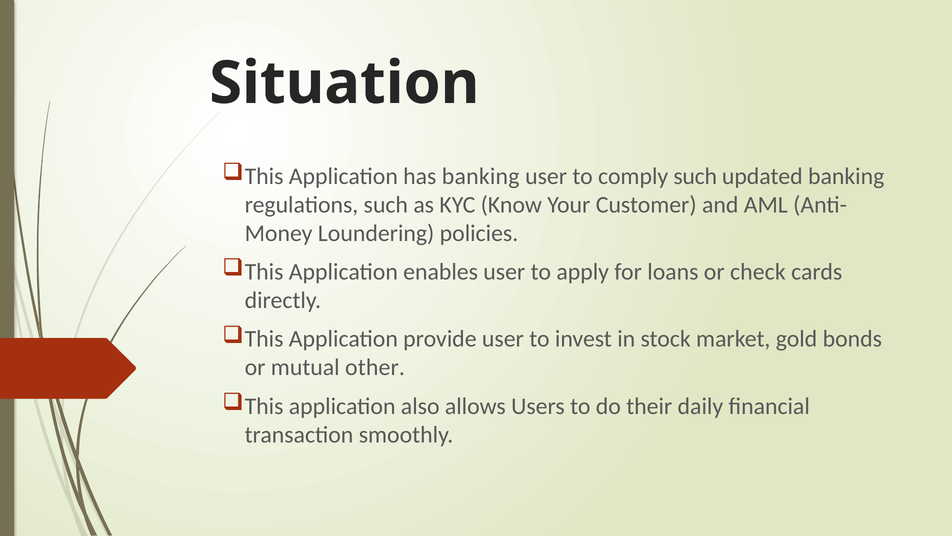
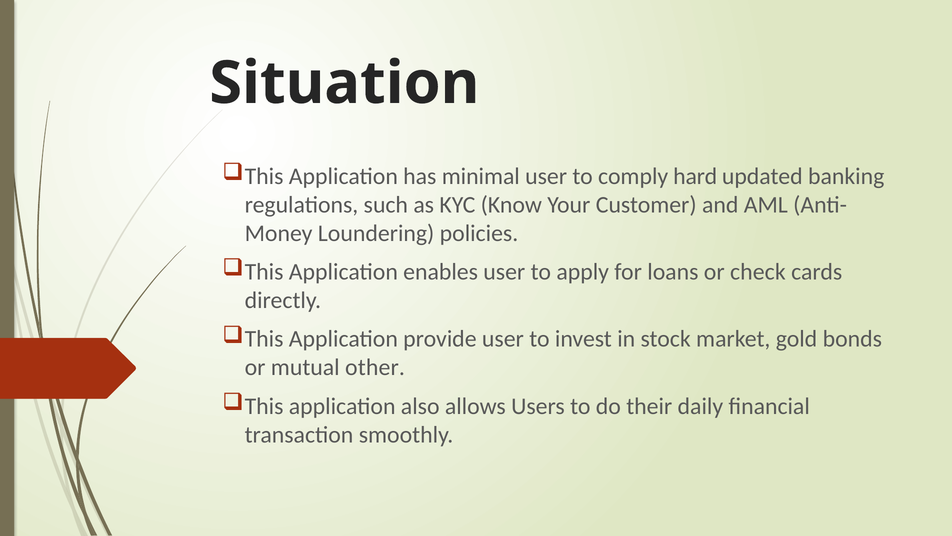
has banking: banking -> minimal
comply such: such -> hard
